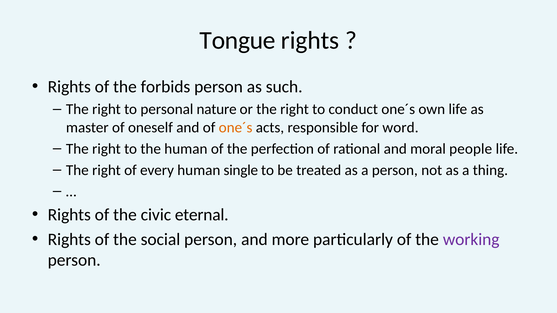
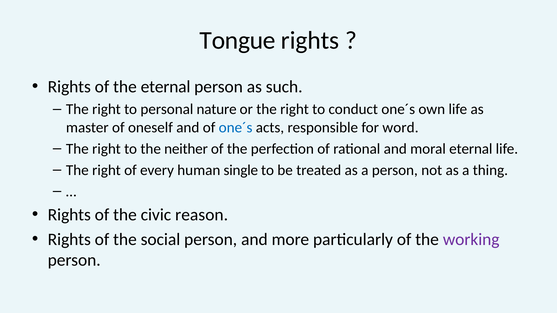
the forbids: forbids -> eternal
one´s at (236, 128) colour: orange -> blue
the human: human -> neither
moral people: people -> eternal
eternal: eternal -> reason
